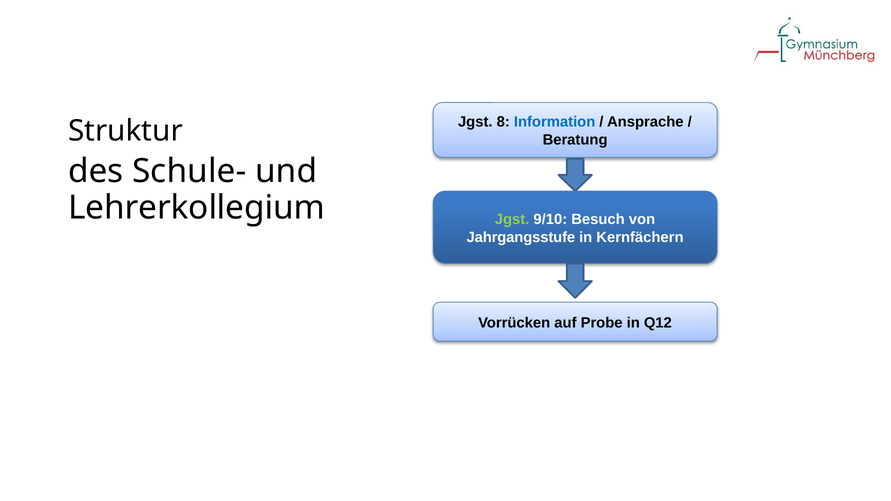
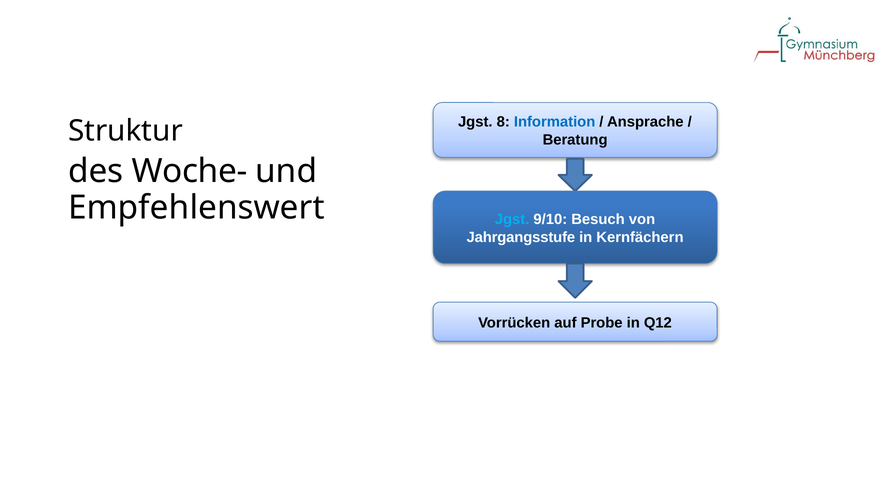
Schule-: Schule- -> Woche-
Lehrerkollegium: Lehrerkollegium -> Empfehlenswert
Jgst at (512, 219) colour: light green -> light blue
